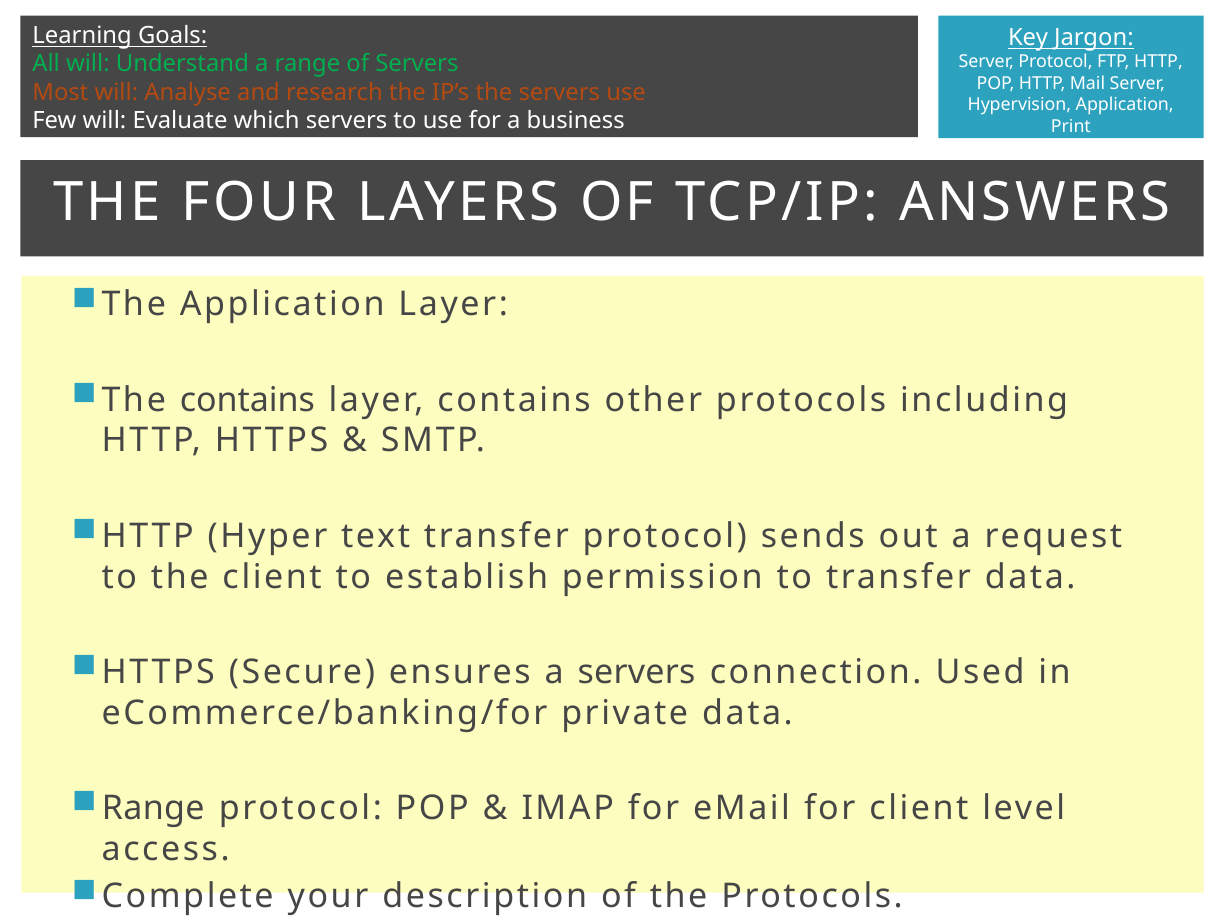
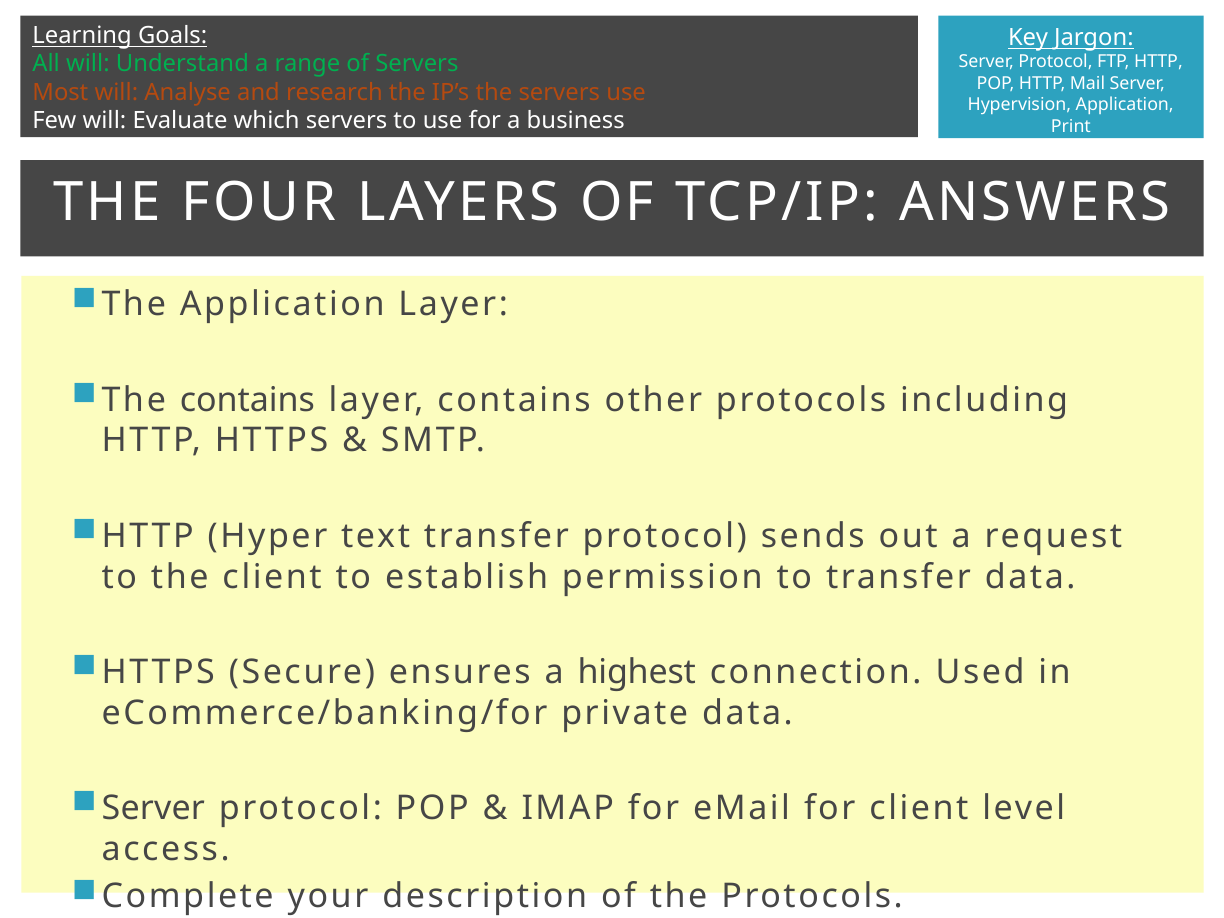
a servers: servers -> highest
Range at (153, 808): Range -> Server
